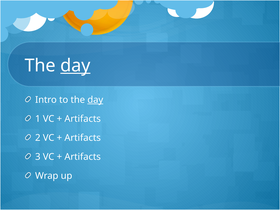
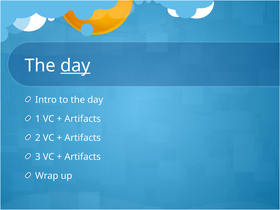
day at (95, 100) underline: present -> none
